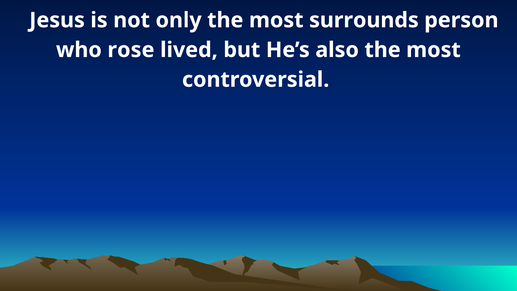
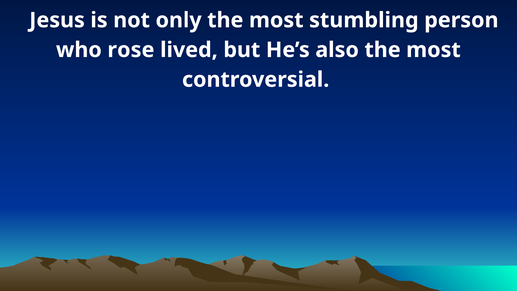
surrounds: surrounds -> stumbling
